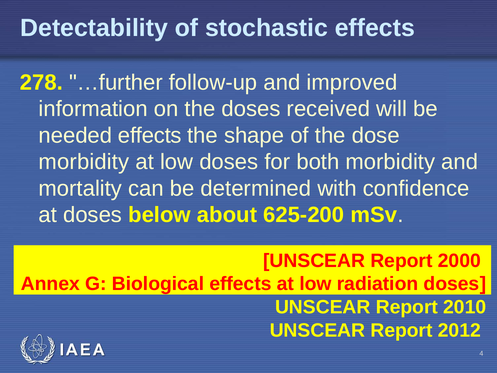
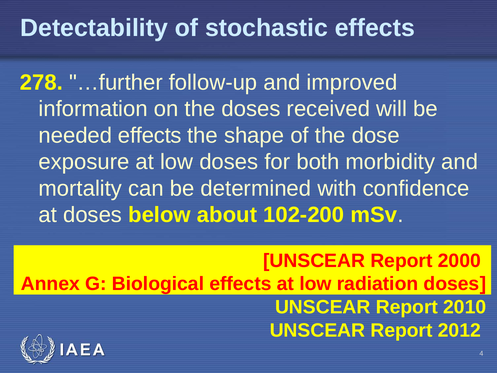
morbidity at (84, 162): morbidity -> exposure
625-200: 625-200 -> 102-200
